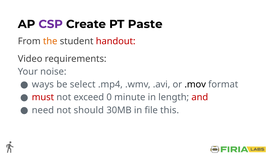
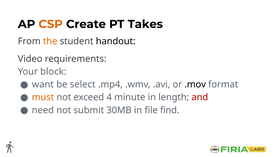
CSP colour: purple -> orange
Paste: Paste -> Takes
handout colour: red -> black
noise: noise -> block
ways: ways -> want
must colour: red -> orange
0: 0 -> 4
should: should -> submit
this: this -> find
